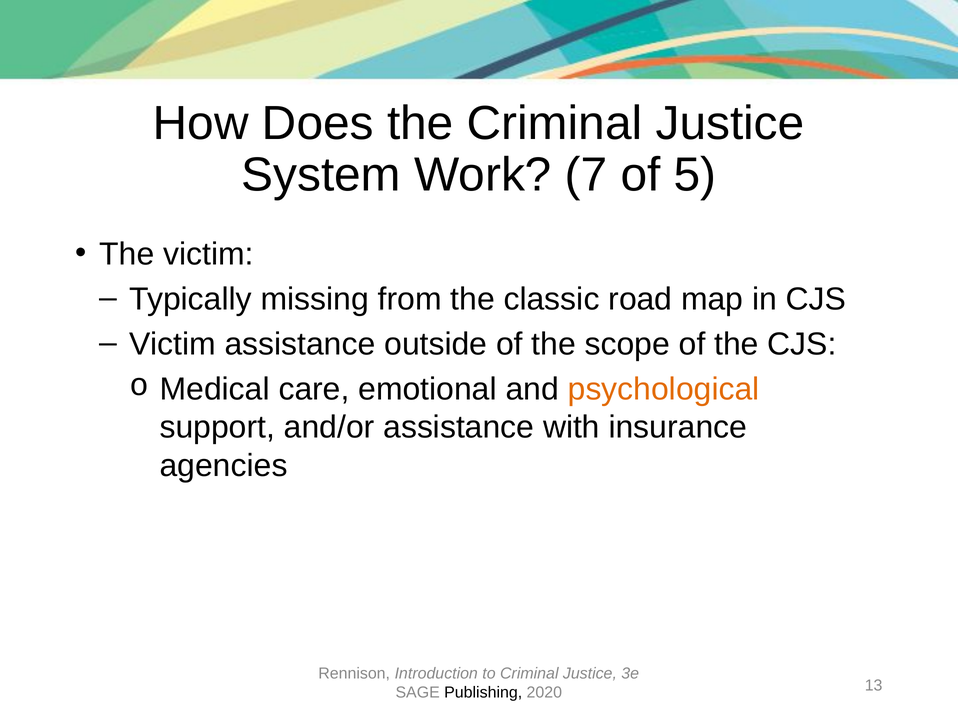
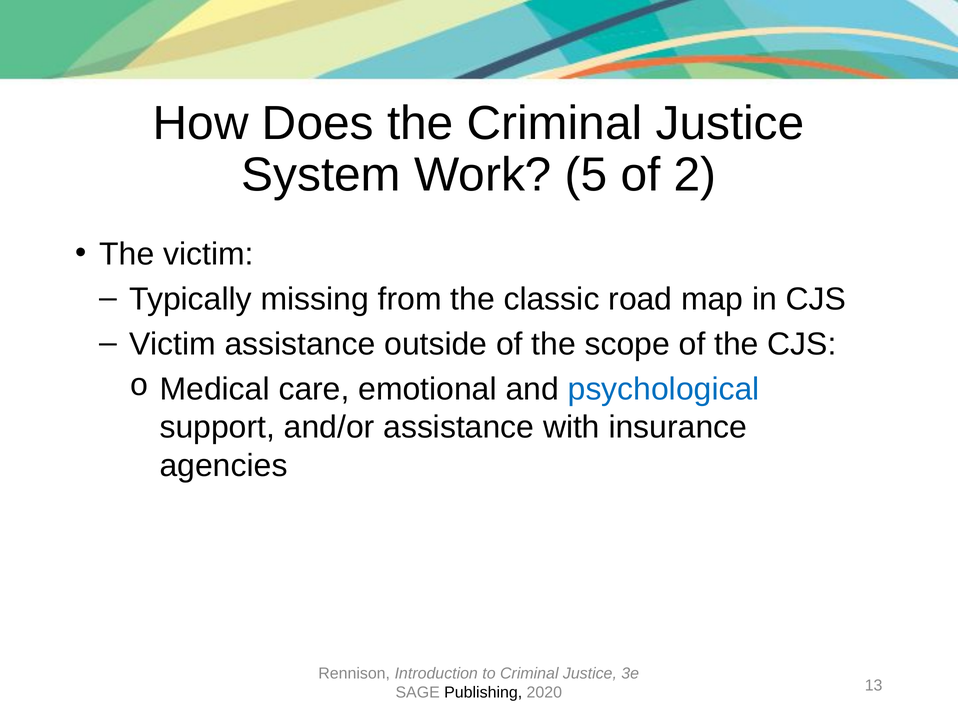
7: 7 -> 5
5: 5 -> 2
psychological colour: orange -> blue
